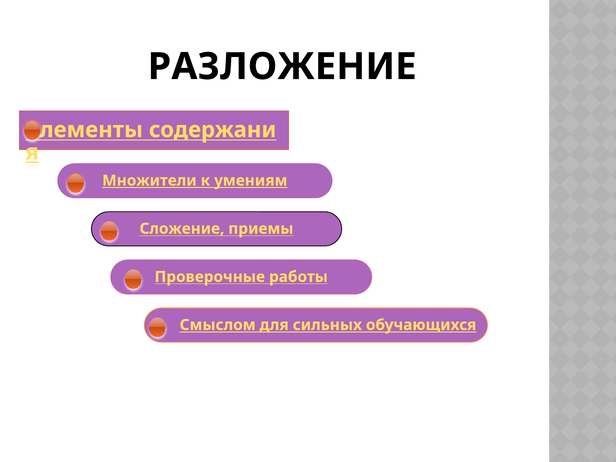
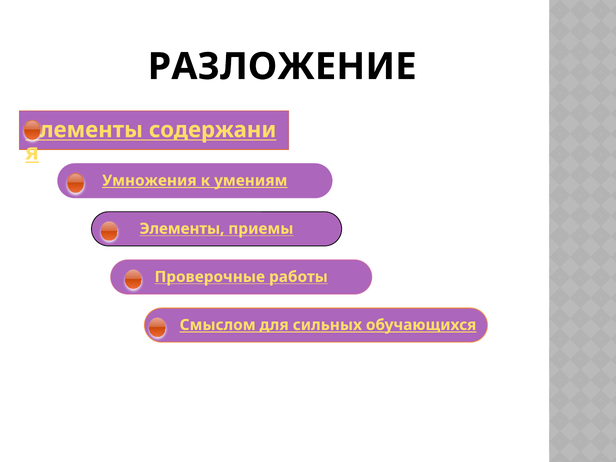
Множители: Множители -> Умножения
Сложение at (182, 229): Сложение -> Элементы
